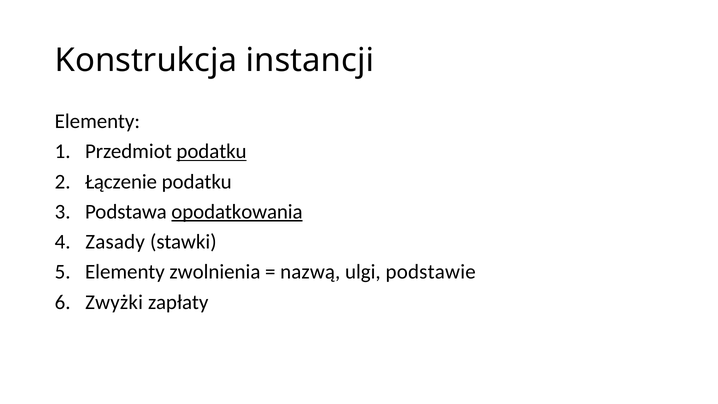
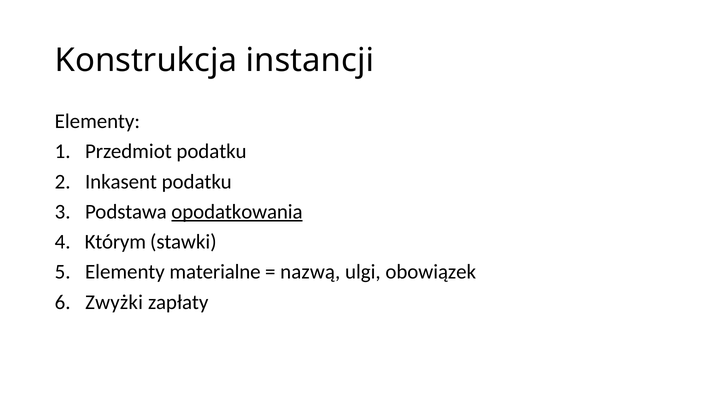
podatku at (212, 151) underline: present -> none
Łączenie: Łączenie -> Inkasent
Zasady: Zasady -> Którym
zwolnienia: zwolnienia -> materialne
podstawie: podstawie -> obowiązek
